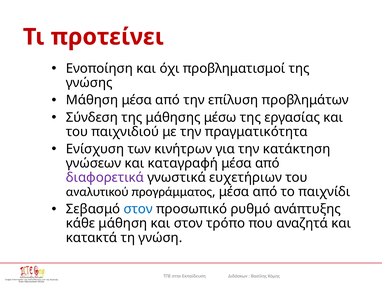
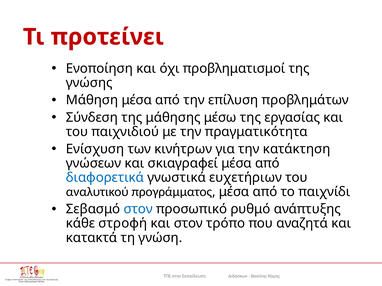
καταγραφή: καταγραφή -> σκιαγραφεί
διαφορετικά colour: purple -> blue
κάθε μάθηση: μάθηση -> στροφή
